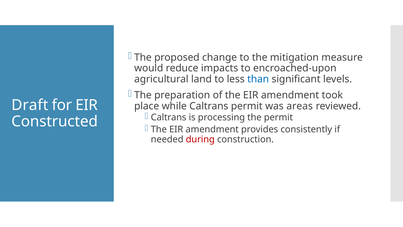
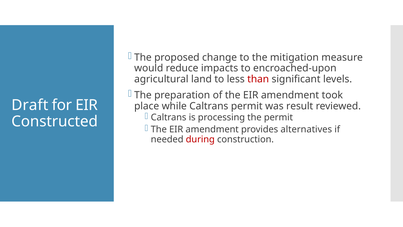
than colour: blue -> red
areas: areas -> result
consistently: consistently -> alternatives
